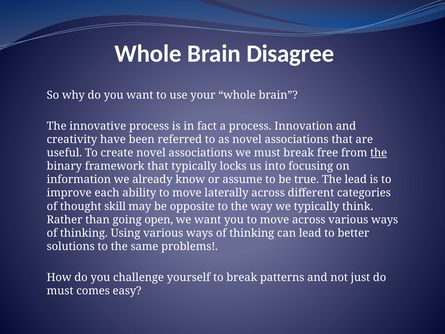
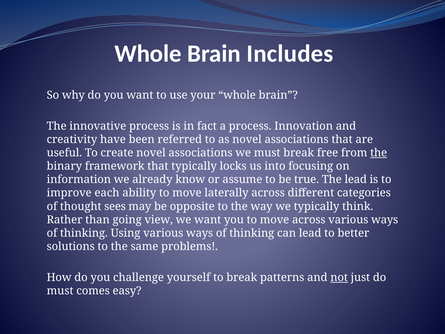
Disagree: Disagree -> Includes
skill: skill -> sees
open: open -> view
not underline: none -> present
